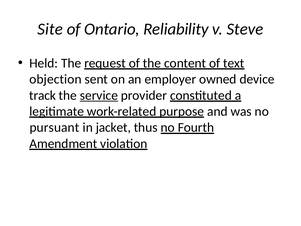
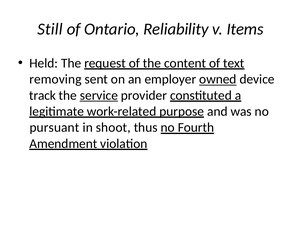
Site: Site -> Still
Steve: Steve -> Items
objection: objection -> removing
owned underline: none -> present
jacket: jacket -> shoot
